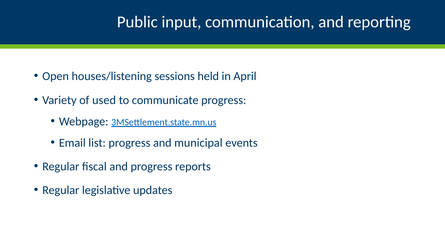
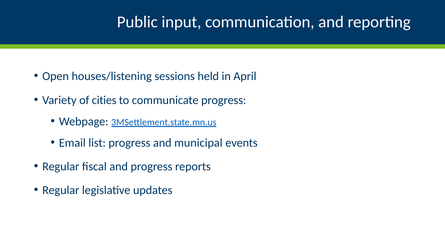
used: used -> cities
